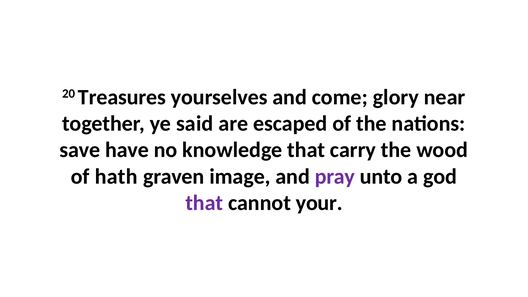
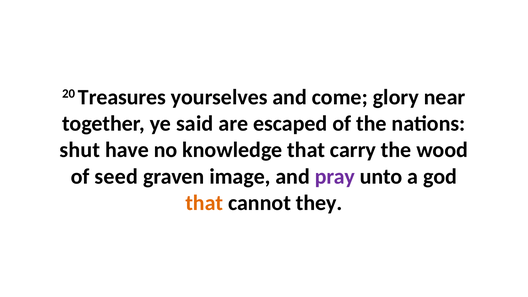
save: save -> shut
hath: hath -> seed
that at (204, 203) colour: purple -> orange
your: your -> they
